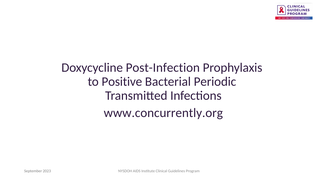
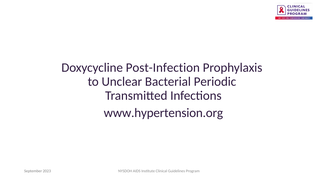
Positive: Positive -> Unclear
www.concurrently.org: www.concurrently.org -> www.hypertension.org
